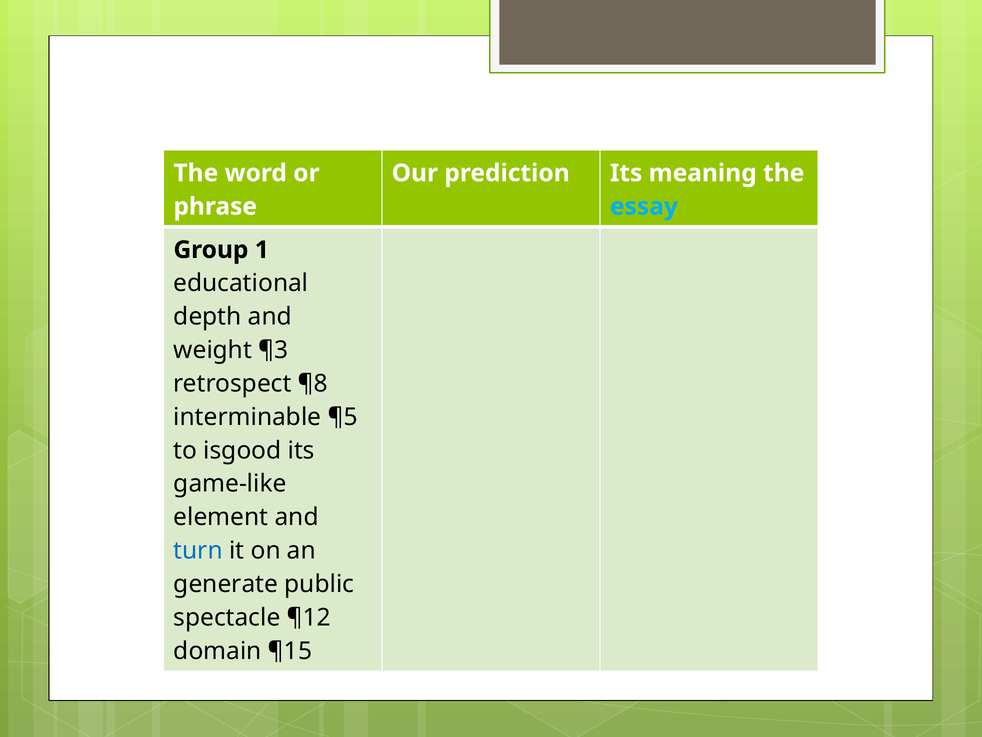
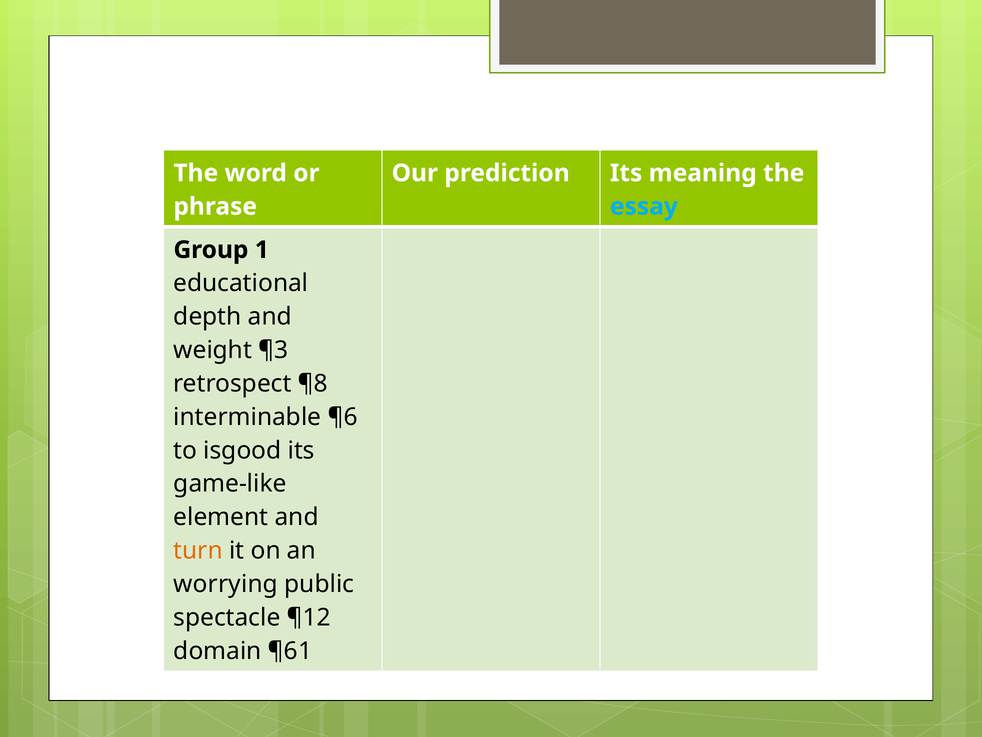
¶5: ¶5 -> ¶6
turn colour: blue -> orange
generate: generate -> worrying
¶15: ¶15 -> ¶61
